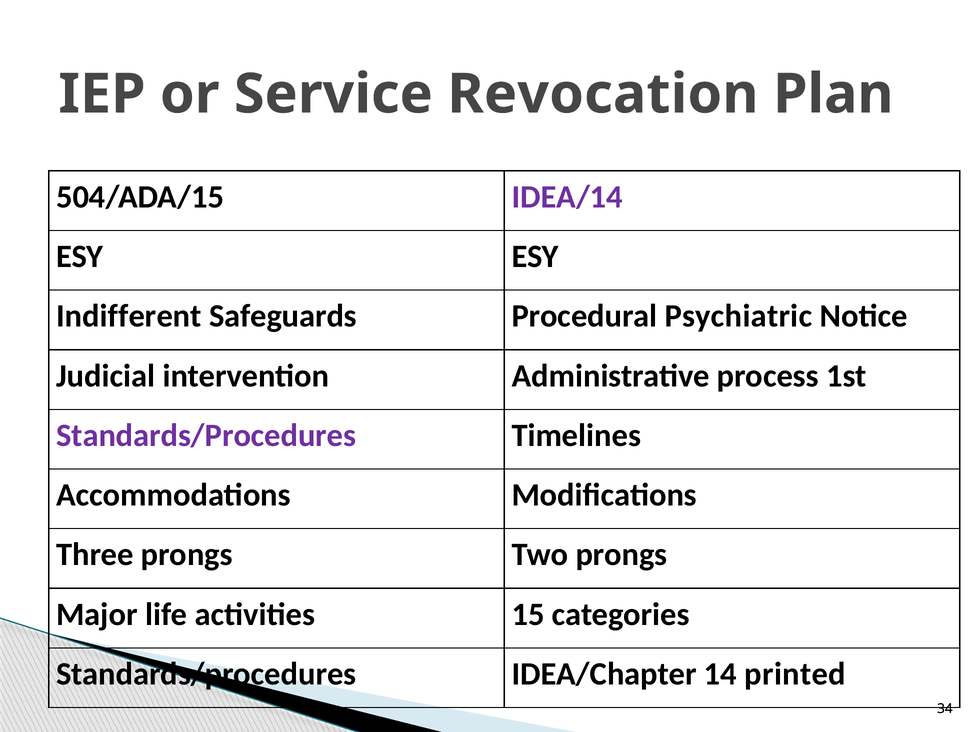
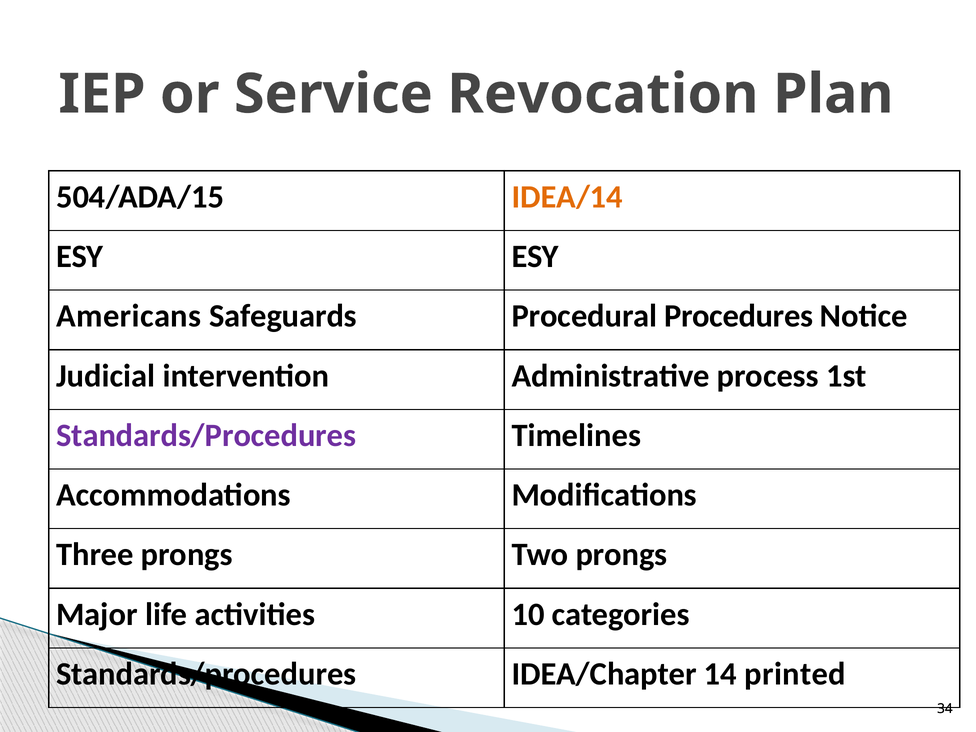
IDEA/14 colour: purple -> orange
Indifferent: Indifferent -> Americans
Psychiatric: Psychiatric -> Procedures
15: 15 -> 10
